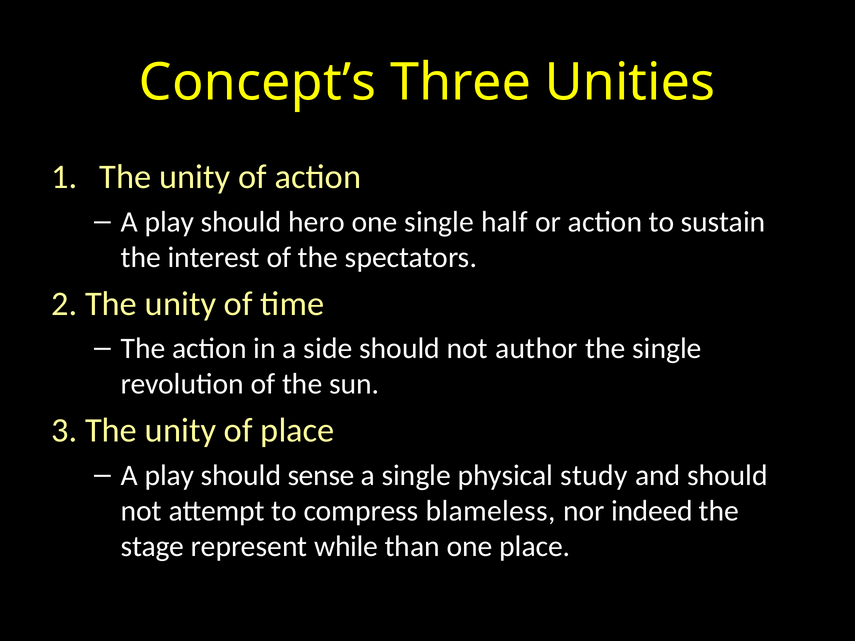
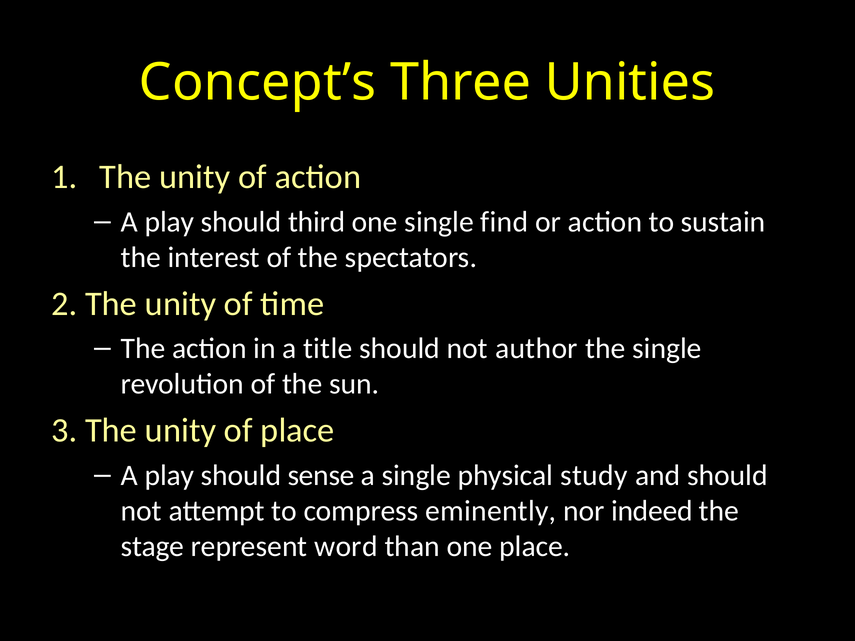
hero: hero -> third
half: half -> find
side: side -> title
blameless: blameless -> eminently
while: while -> word
